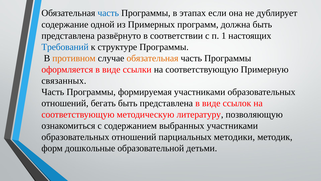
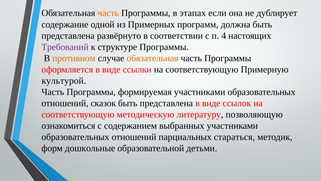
часть at (108, 13) colour: blue -> orange
1: 1 -> 4
Требований colour: blue -> purple
связанных: связанных -> культурой
бегать: бегать -> сказок
методики: методики -> стараться
